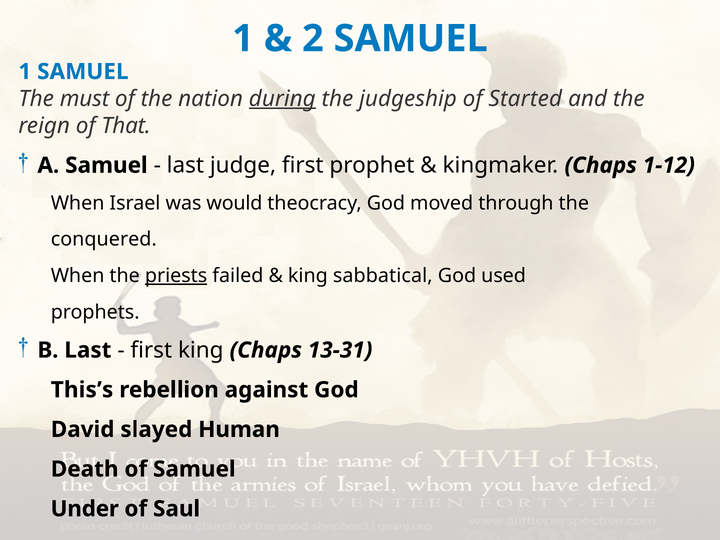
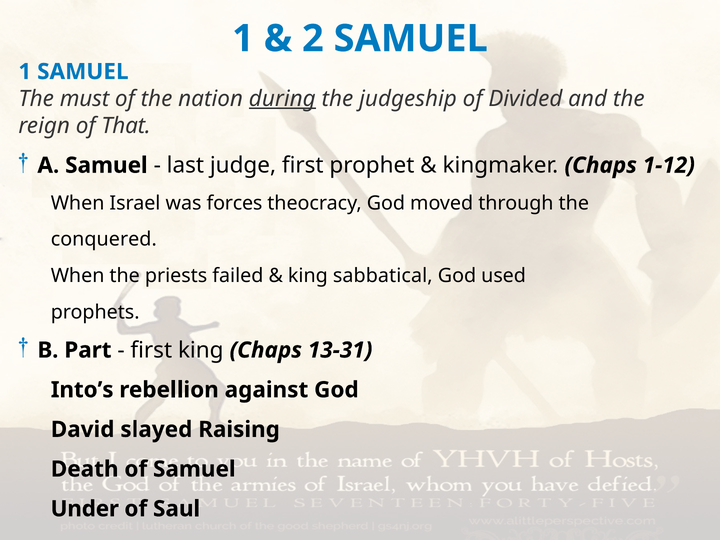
Started: Started -> Divided
would: would -> forces
priests underline: present -> none
B Last: Last -> Part
This’s: This’s -> Into’s
Human: Human -> Raising
